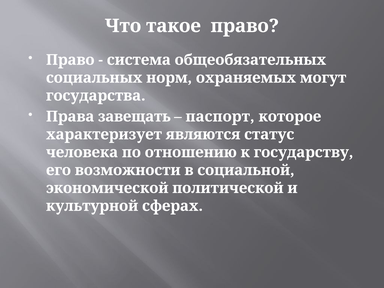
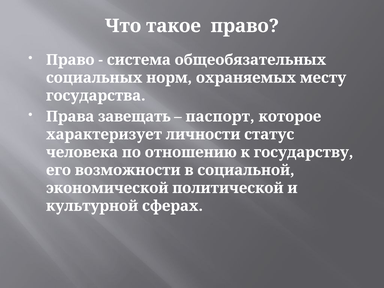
могут: могут -> месту
являются: являются -> личности
